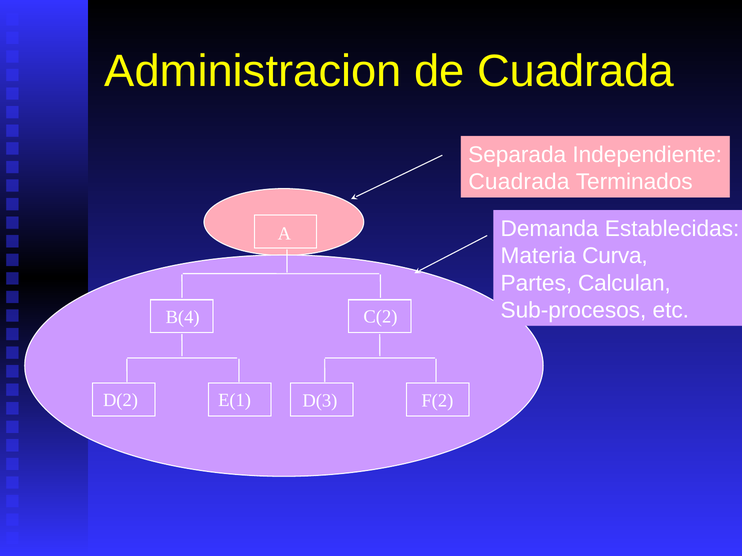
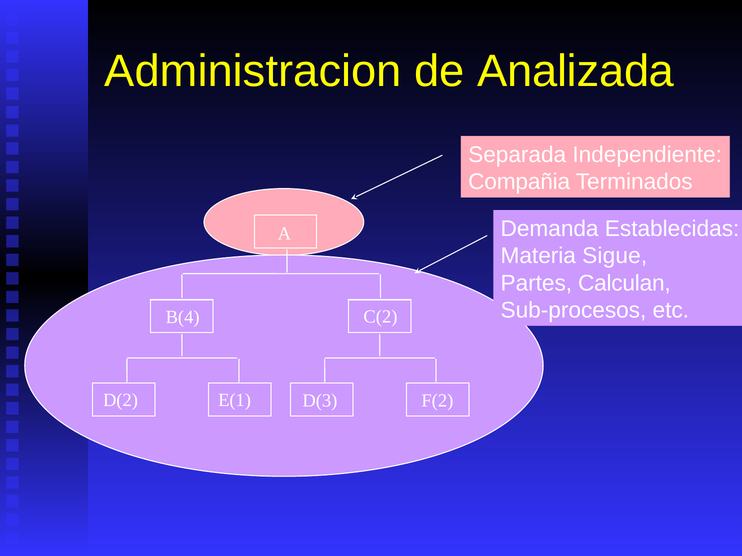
de Cuadrada: Cuadrada -> Analizada
Cuadrada at (519, 182): Cuadrada -> Compañia
Curva: Curva -> Sigue
